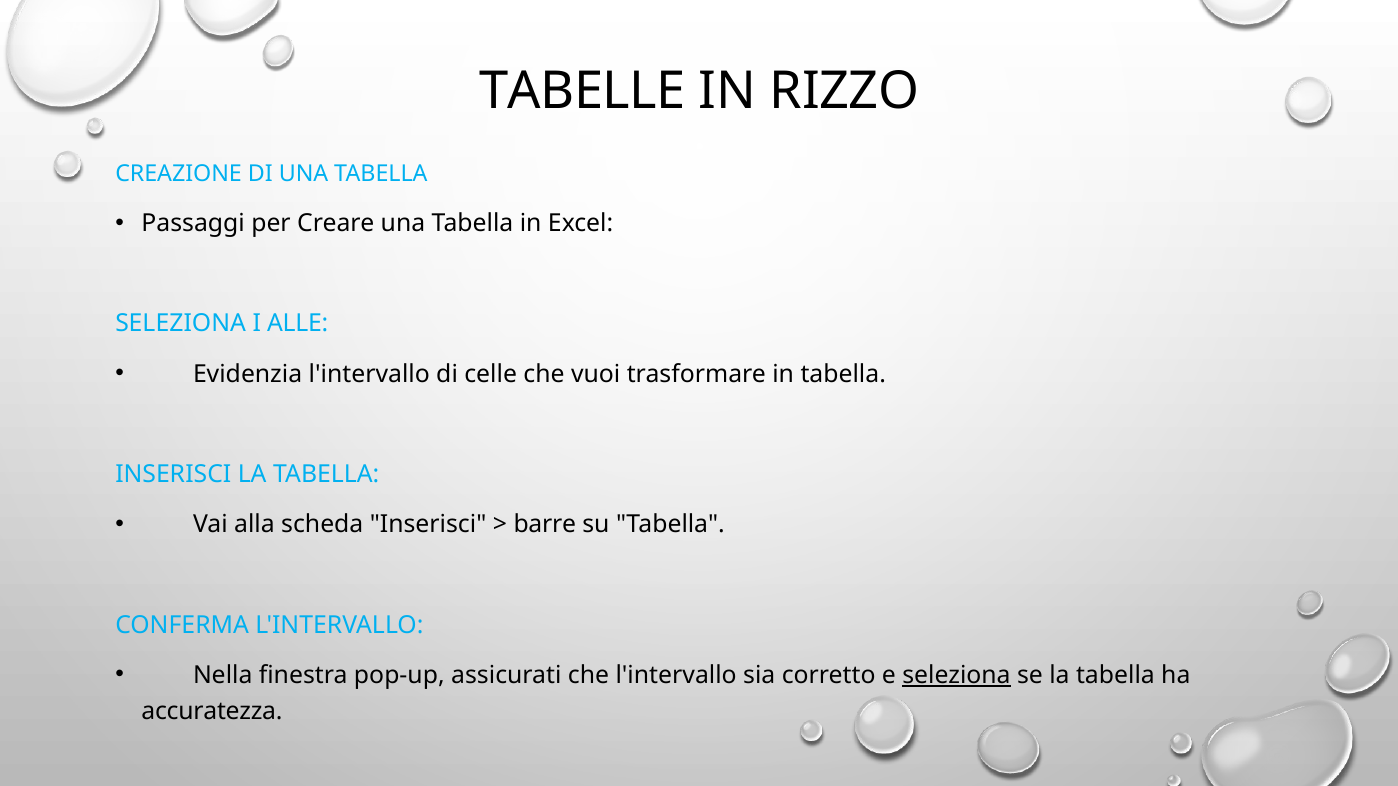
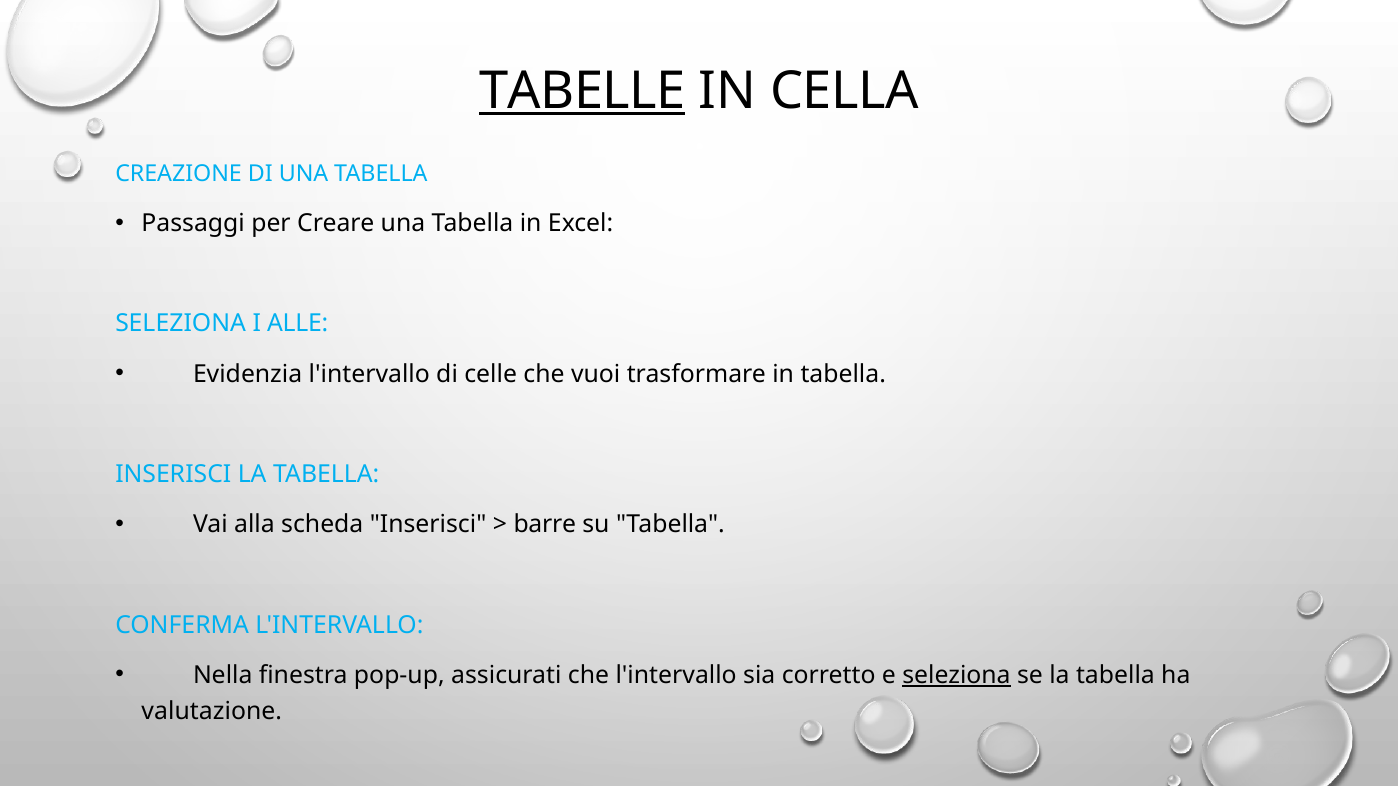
TABELLE underline: none -> present
RIZZO: RIZZO -> CELLA
accuratezza: accuratezza -> valutazione
